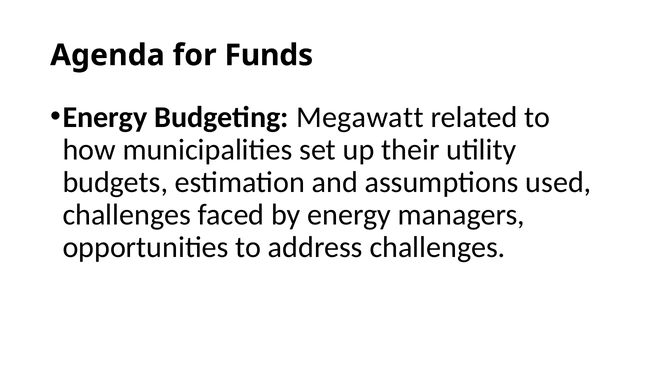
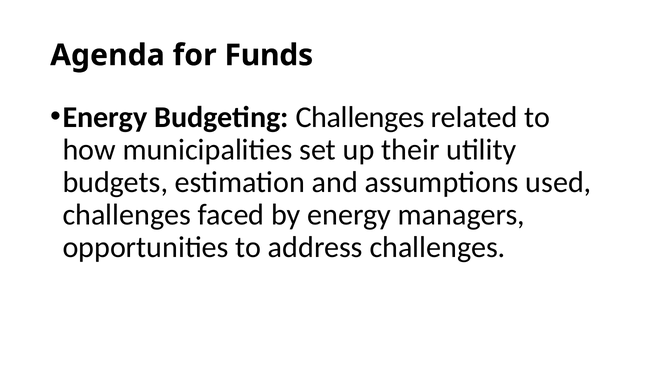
Budgeting Megawatt: Megawatt -> Challenges
